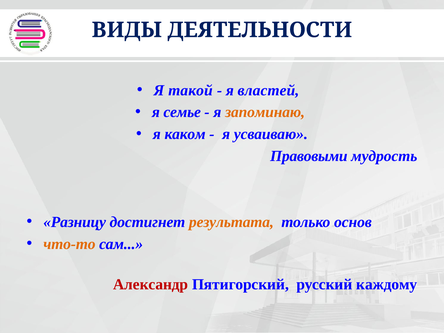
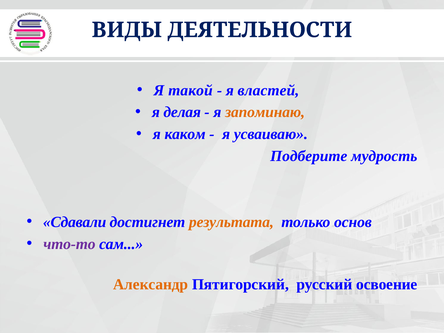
семье: семье -> делая
Правовыми: Правовыми -> Подберите
Разницу: Разницу -> Сдавали
что-то colour: orange -> purple
Александр colour: red -> orange
каждому: каждому -> освоение
